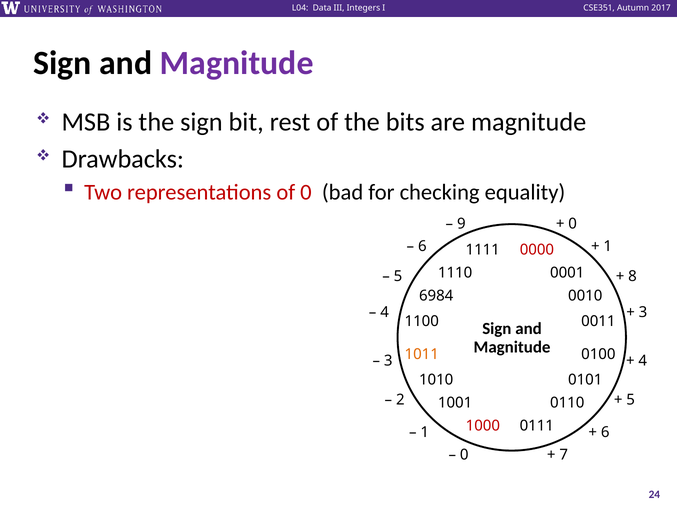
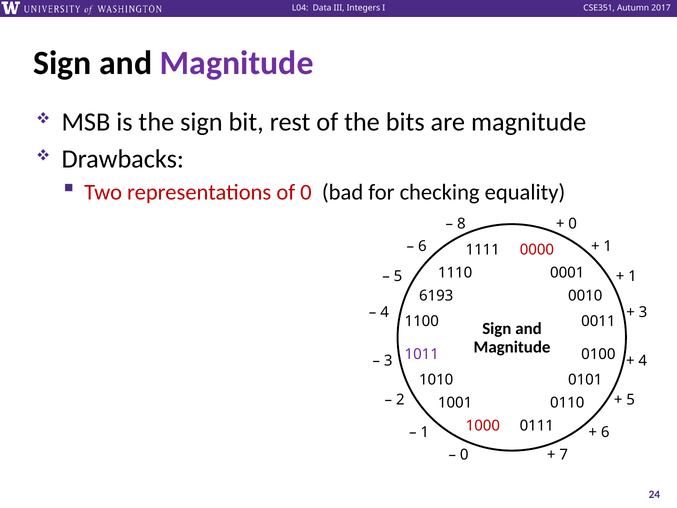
9: 9 -> 8
8 at (632, 276): 8 -> 1
6984: 6984 -> 6193
1011 colour: orange -> purple
